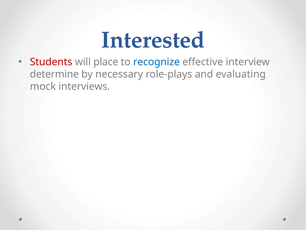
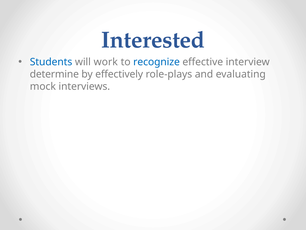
Students colour: red -> blue
place: place -> work
necessary: necessary -> effectively
